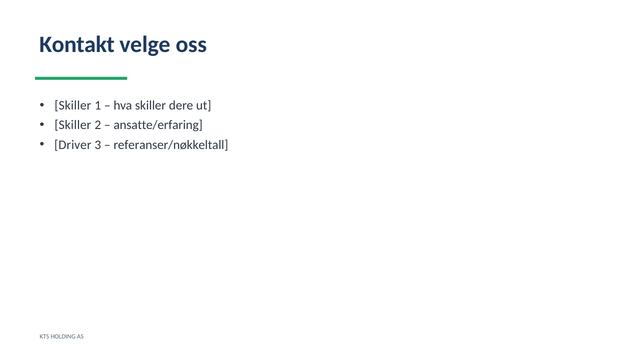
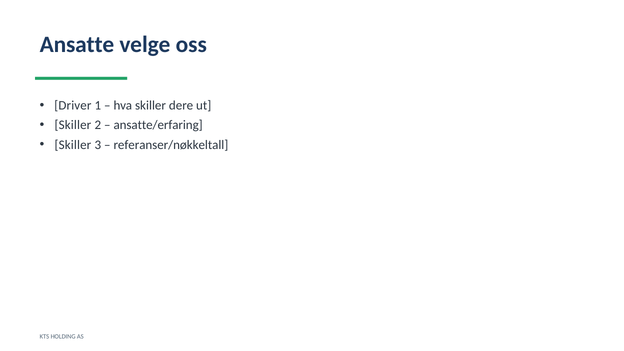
Kontakt: Kontakt -> Ansatte
Skiller at (73, 106): Skiller -> Driver
Driver at (73, 145): Driver -> Skiller
